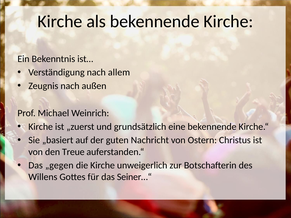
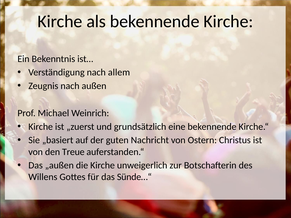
„gegen: „gegen -> „außen
Seiner…“: Seiner…“ -> Sünde…“
